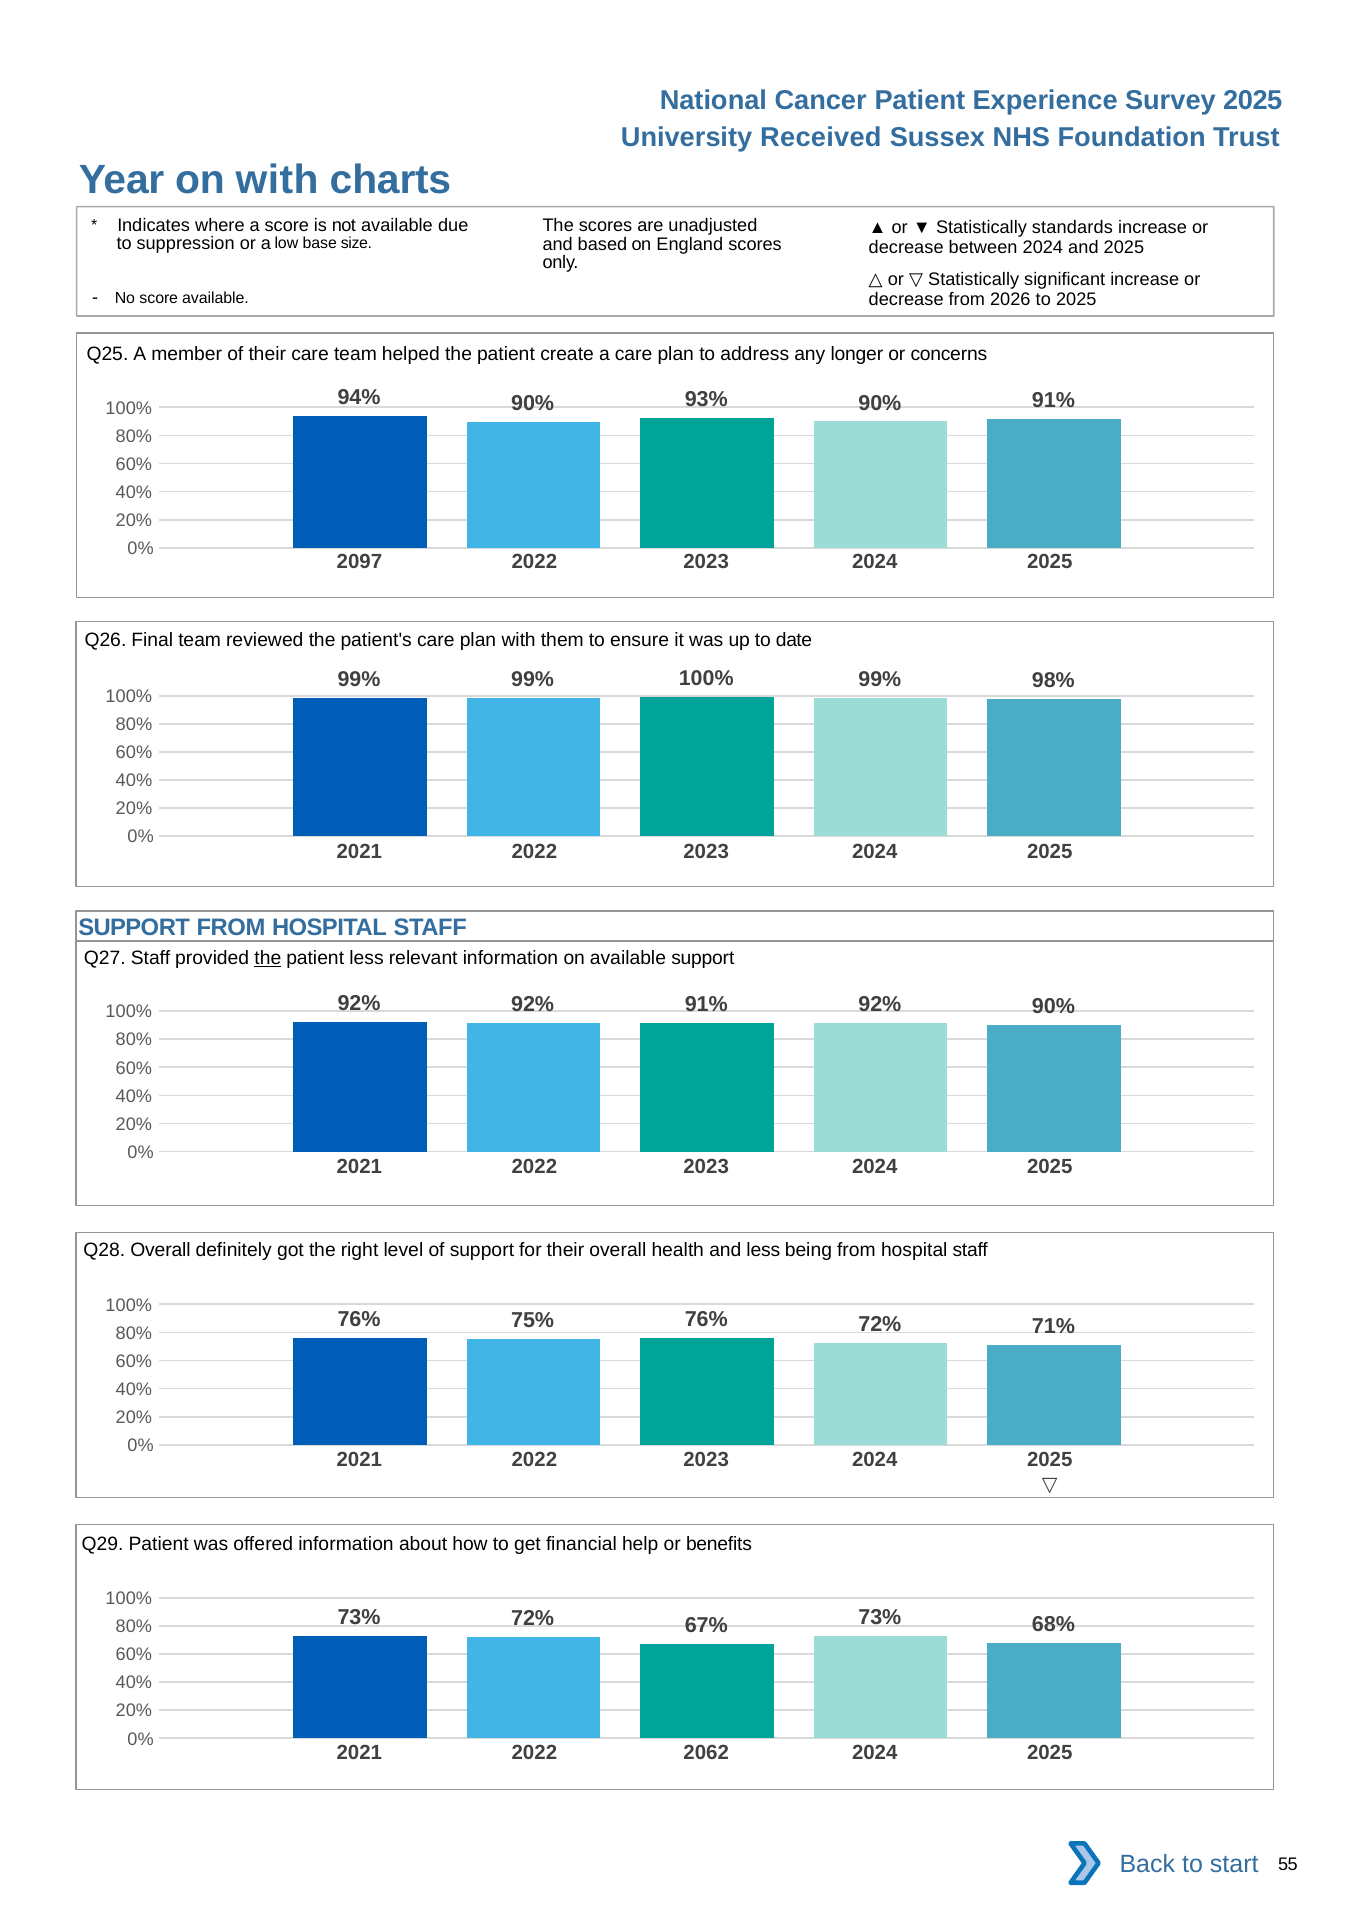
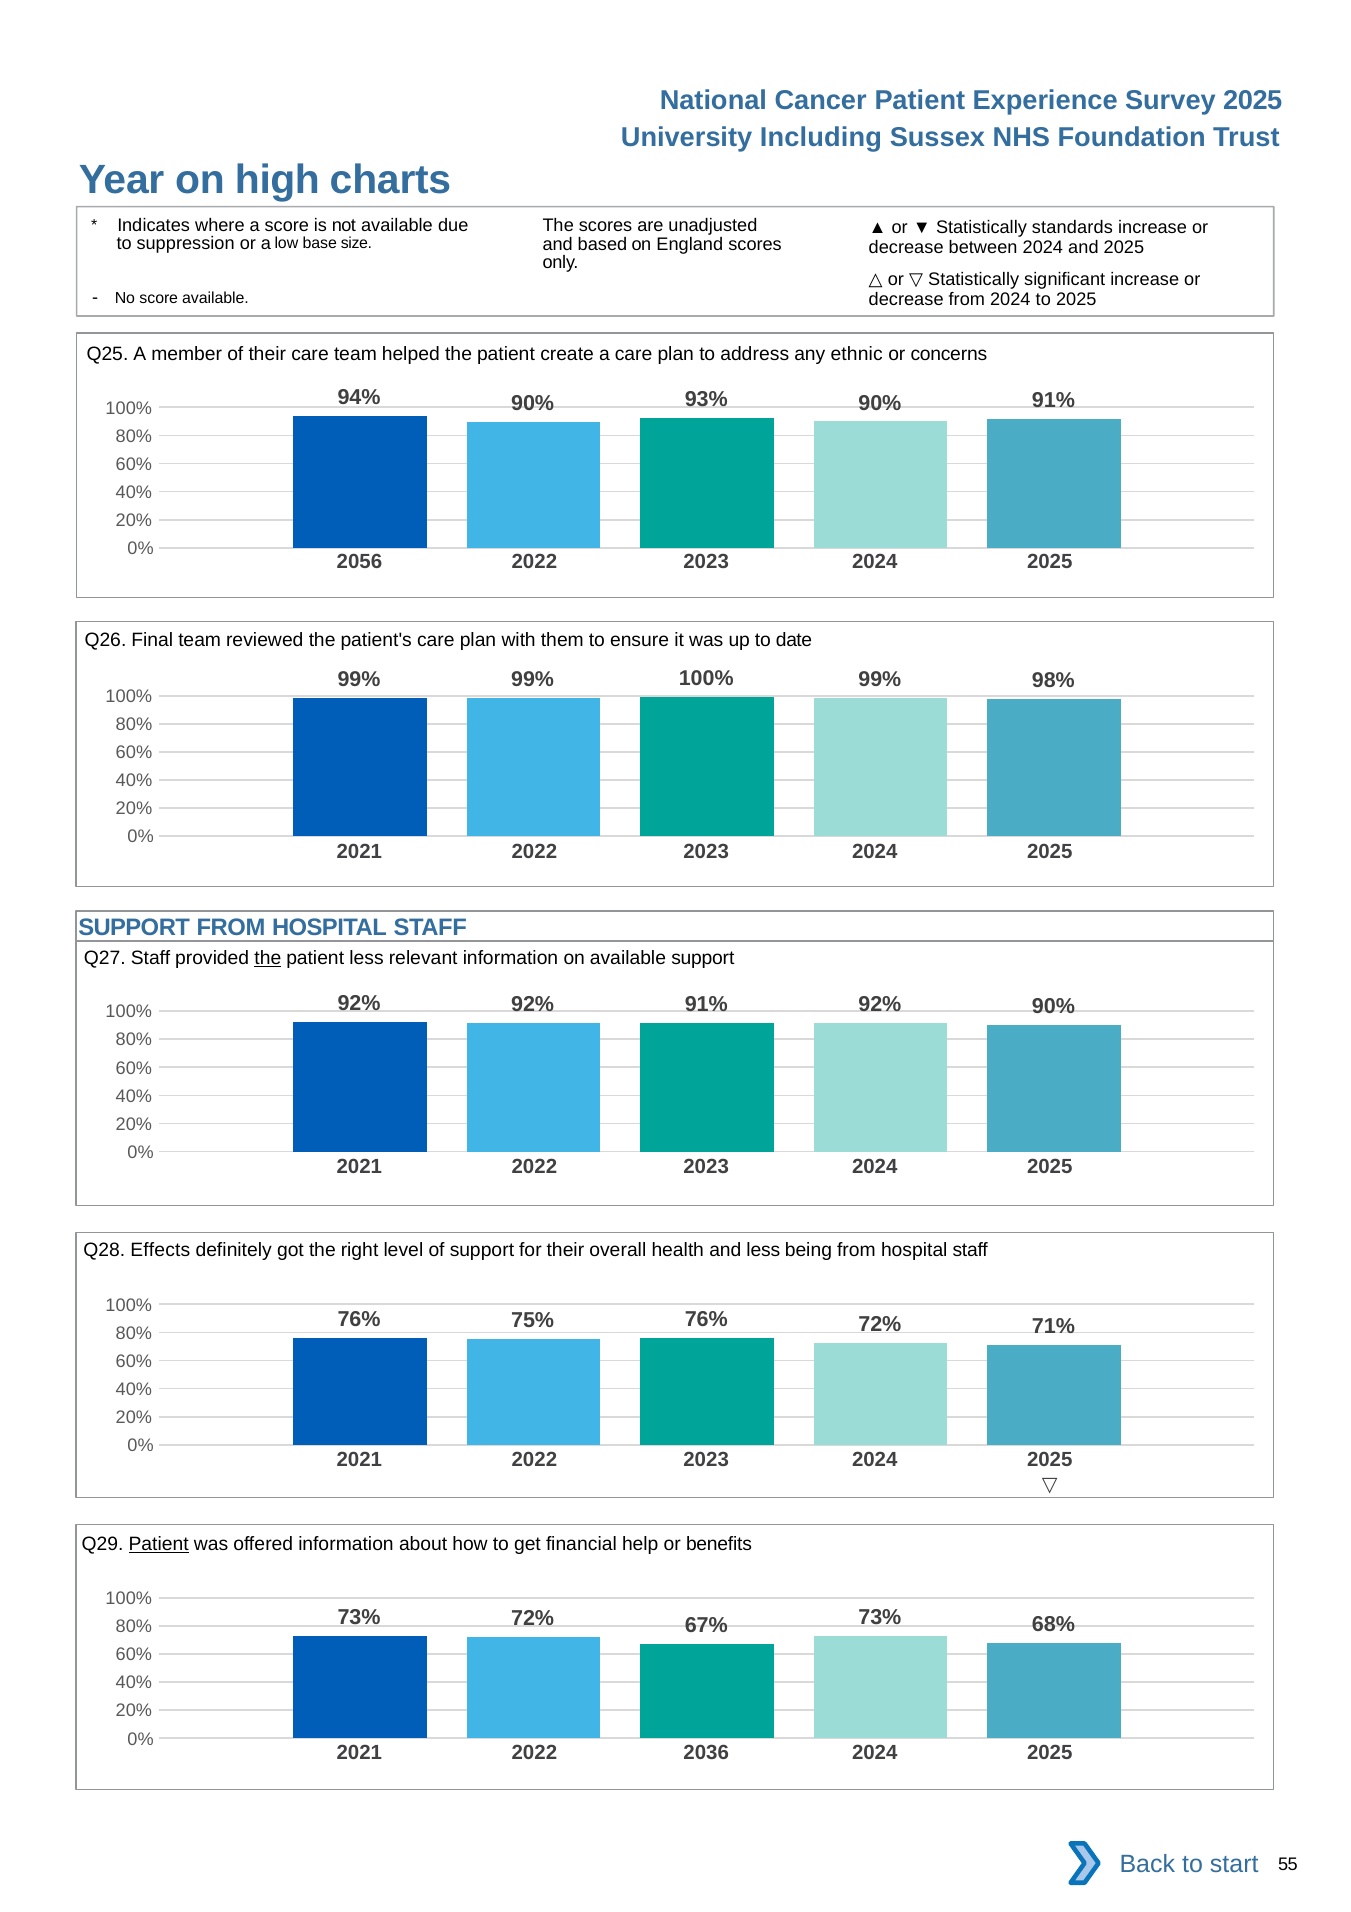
Received: Received -> Including
on with: with -> high
from 2026: 2026 -> 2024
longer: longer -> ethnic
2097: 2097 -> 2056
Q28 Overall: Overall -> Effects
Patient at (159, 1544) underline: none -> present
2062: 2062 -> 2036
